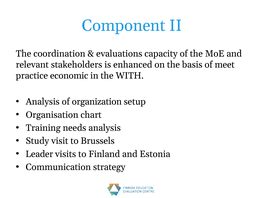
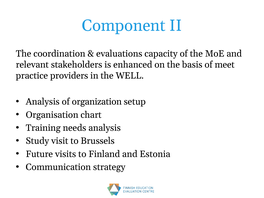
economic: economic -> providers
WITH: WITH -> WELL
Leader: Leader -> Future
